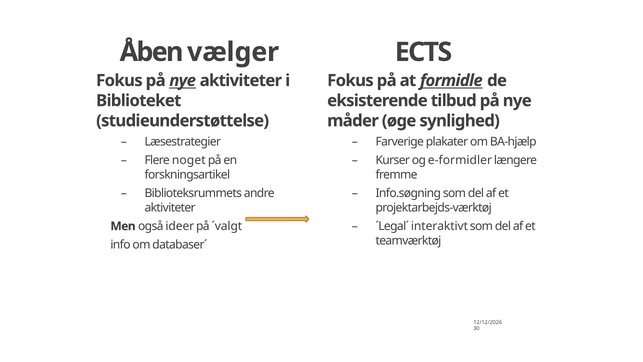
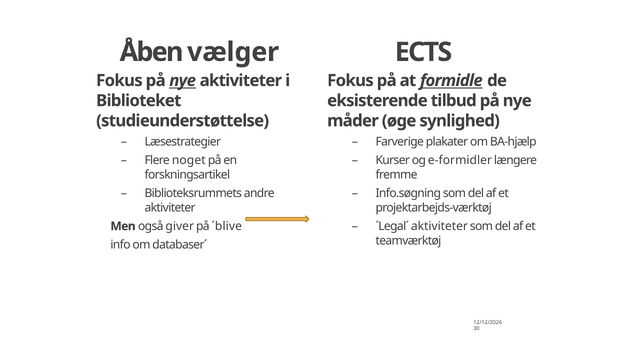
´Legal´ interaktivt: interaktivt -> aktiviteter
ideer: ideer -> giver
´valgt: ´valgt -> ´blive
